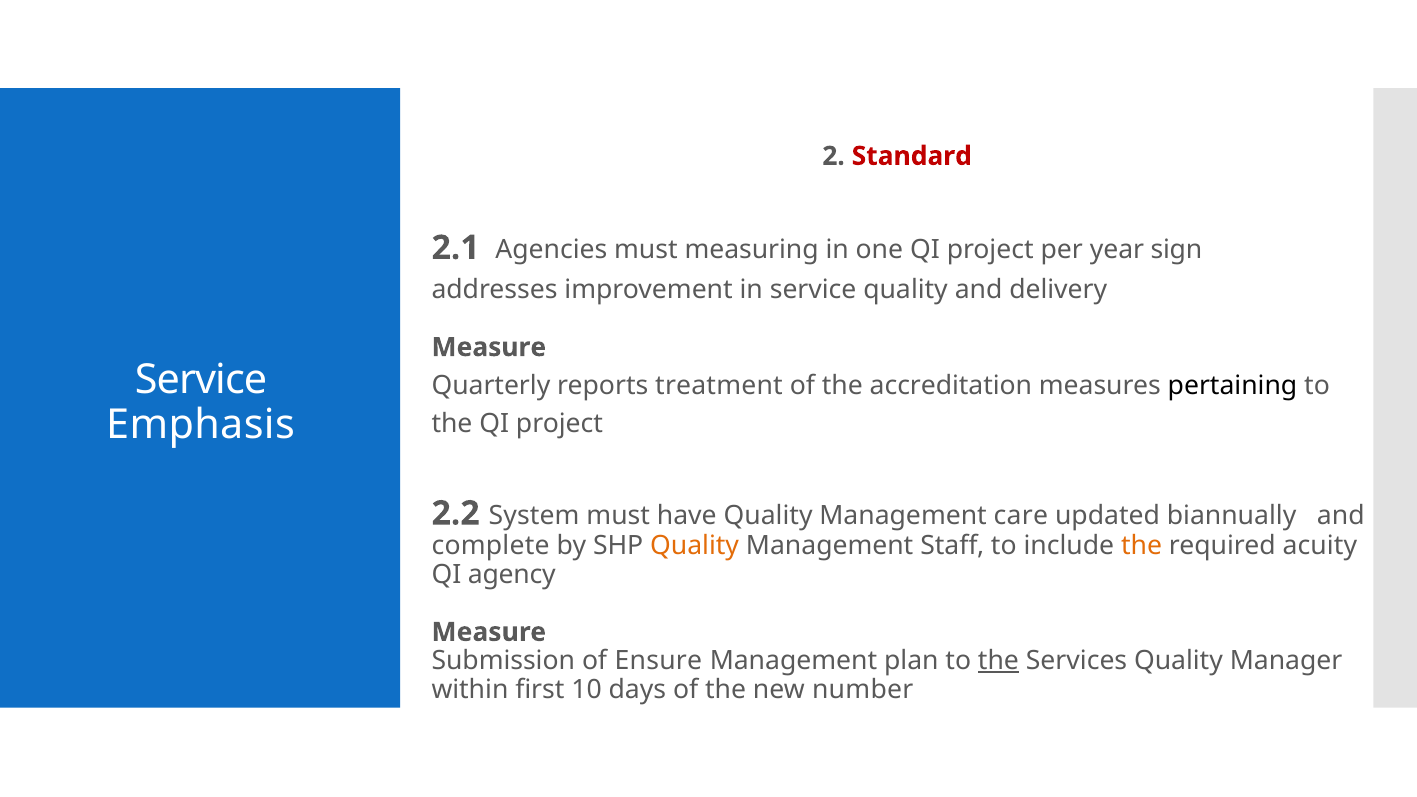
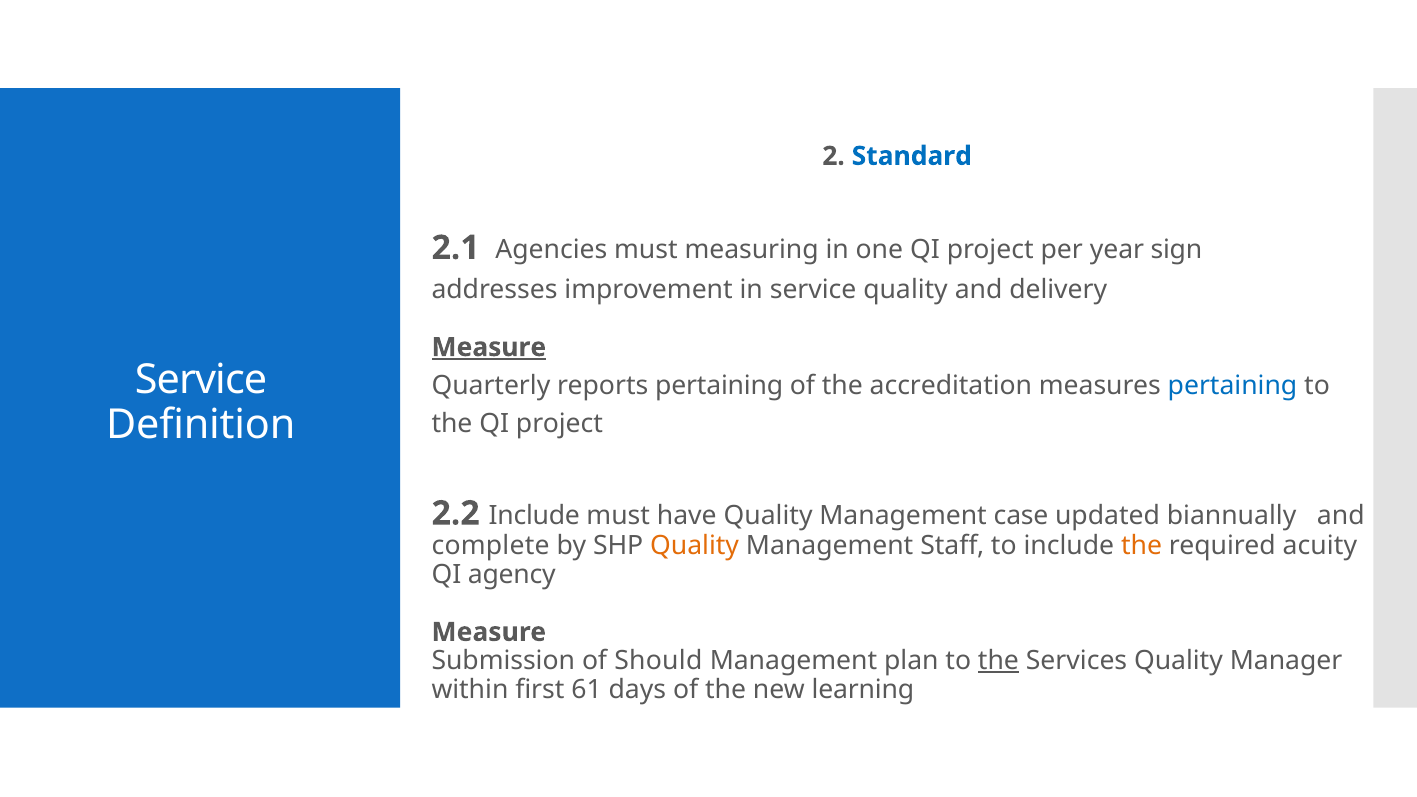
Standard colour: red -> blue
Measure at (489, 347) underline: none -> present
reports treatment: treatment -> pertaining
pertaining at (1233, 386) colour: black -> blue
Emphasis: Emphasis -> Definition
2.2 System: System -> Include
care: care -> case
Ensure: Ensure -> Should
10: 10 -> 61
number: number -> learning
